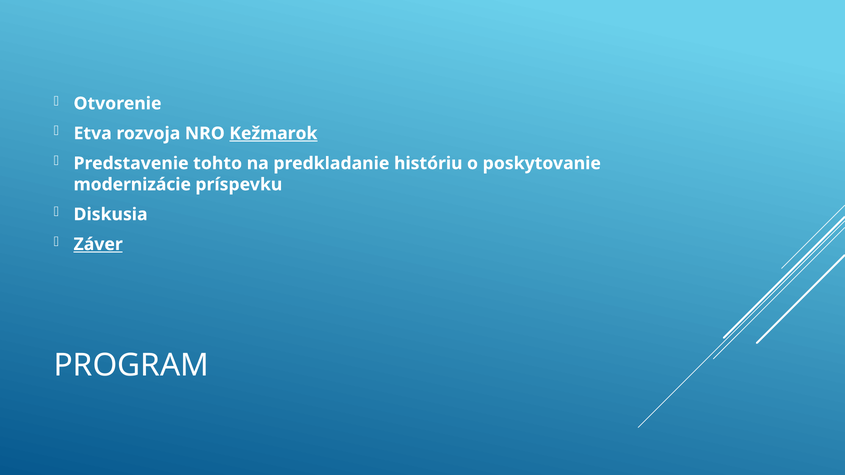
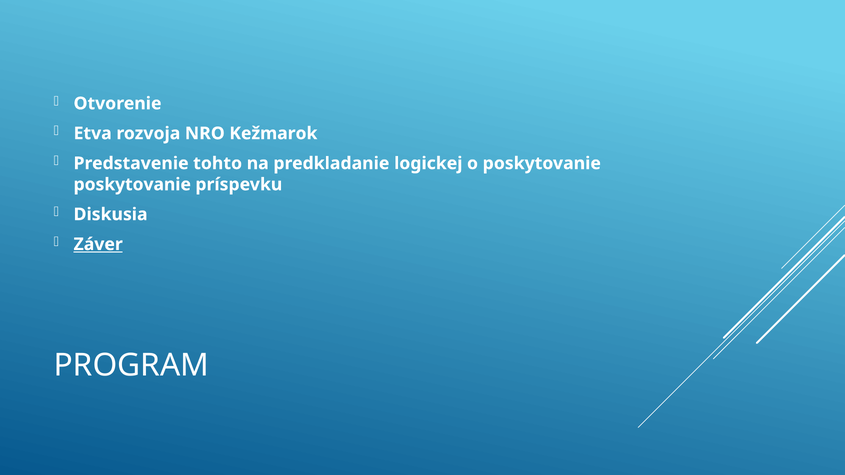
Kežmarok underline: present -> none
históriu: históriu -> logickej
modernizácie at (132, 185): modernizácie -> poskytovanie
